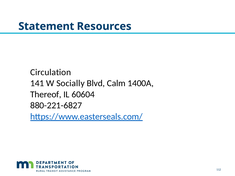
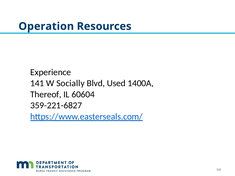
Statement: Statement -> Operation
Circulation: Circulation -> Experience
Calm: Calm -> Used
880-221-6827: 880-221-6827 -> 359-221-6827
